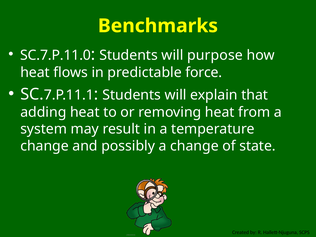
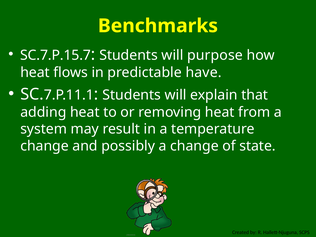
SC.7.P.11.0: SC.7.P.11.0 -> SC.7.P.15.7
force: force -> have
